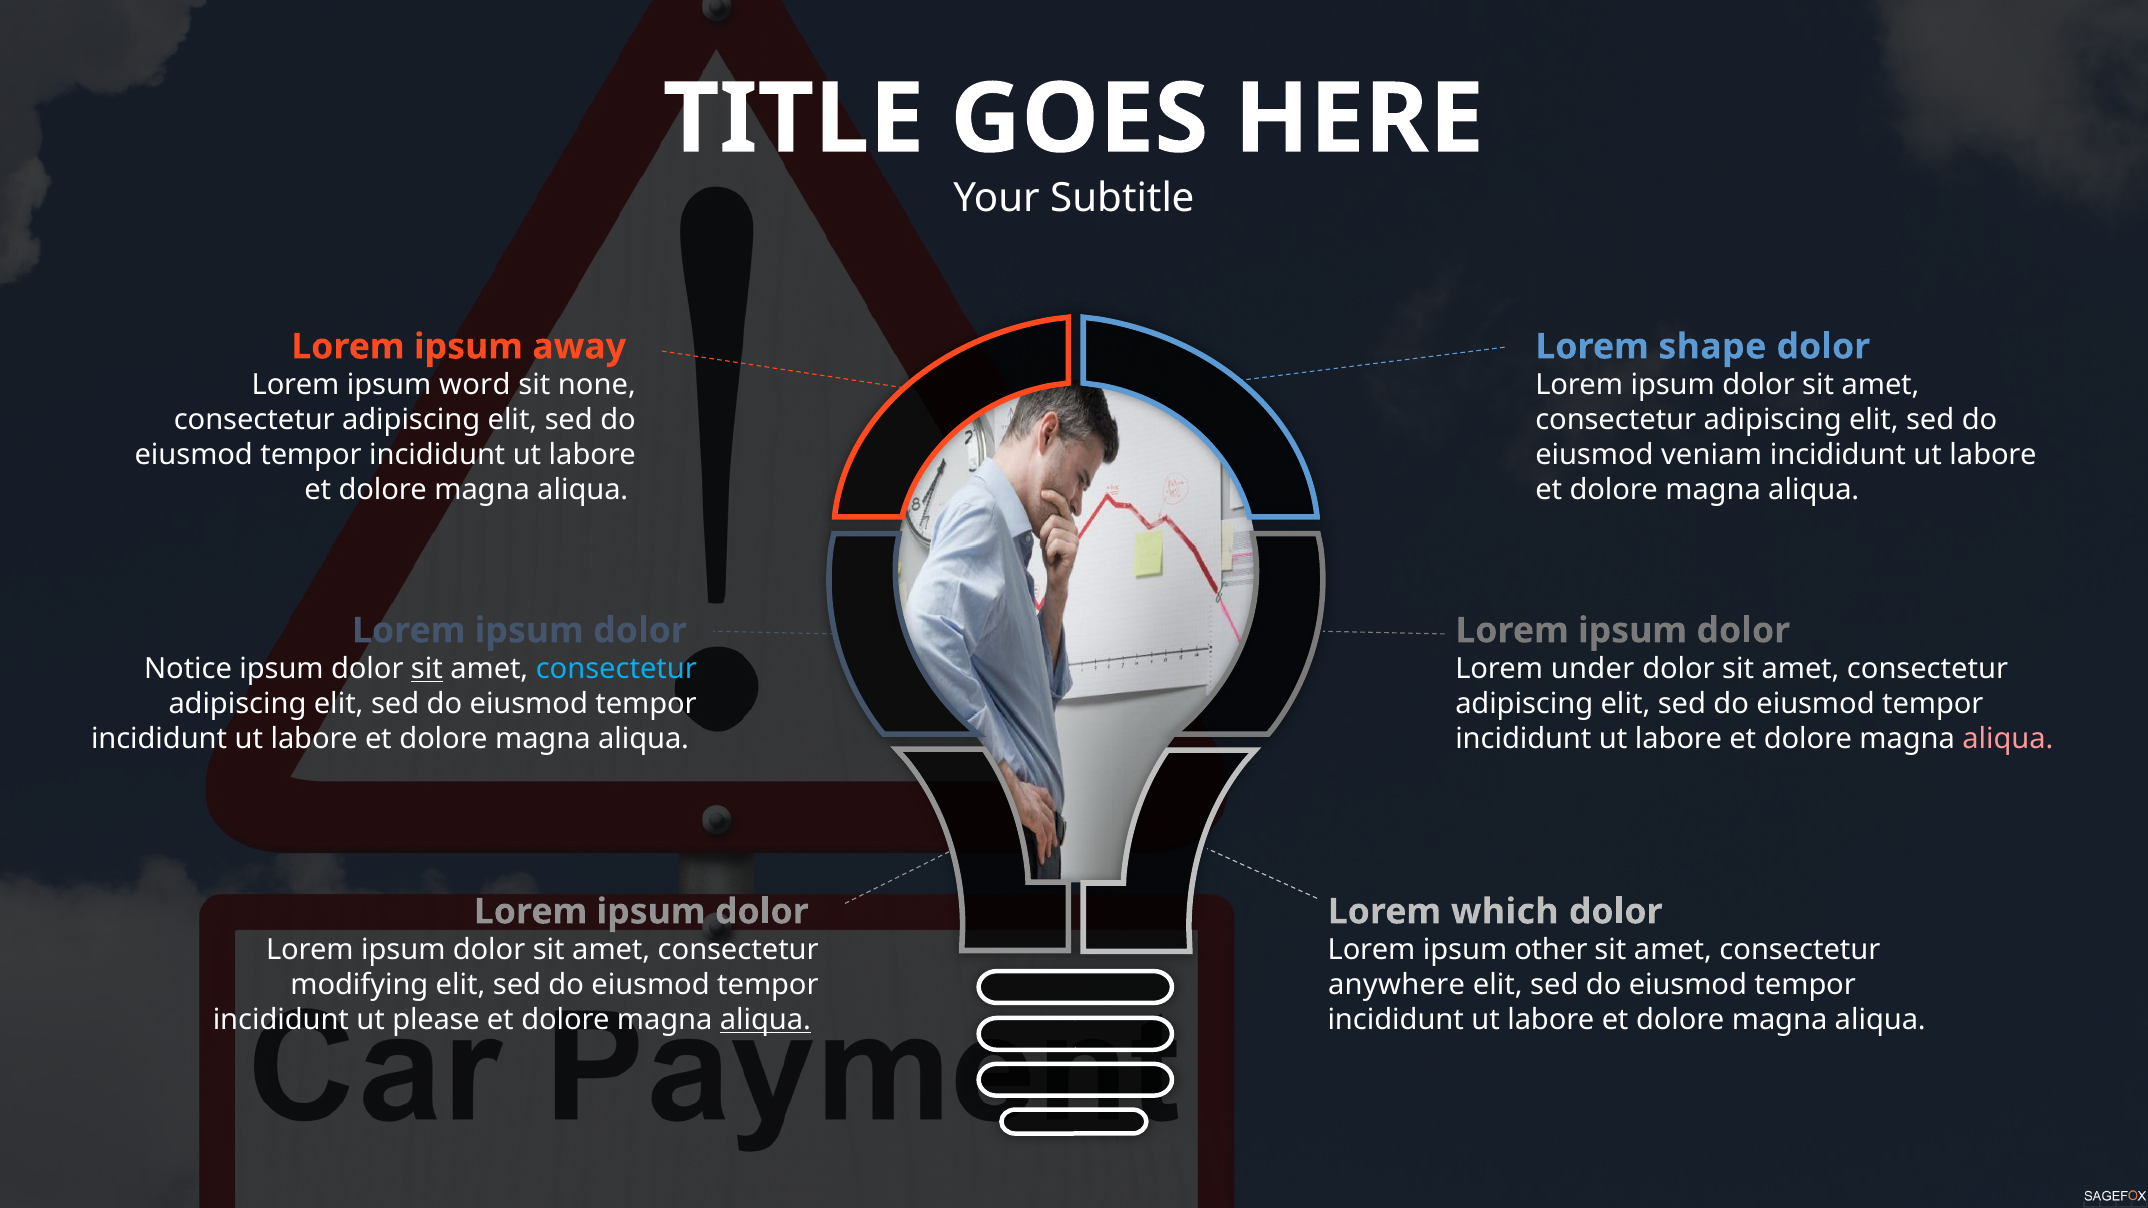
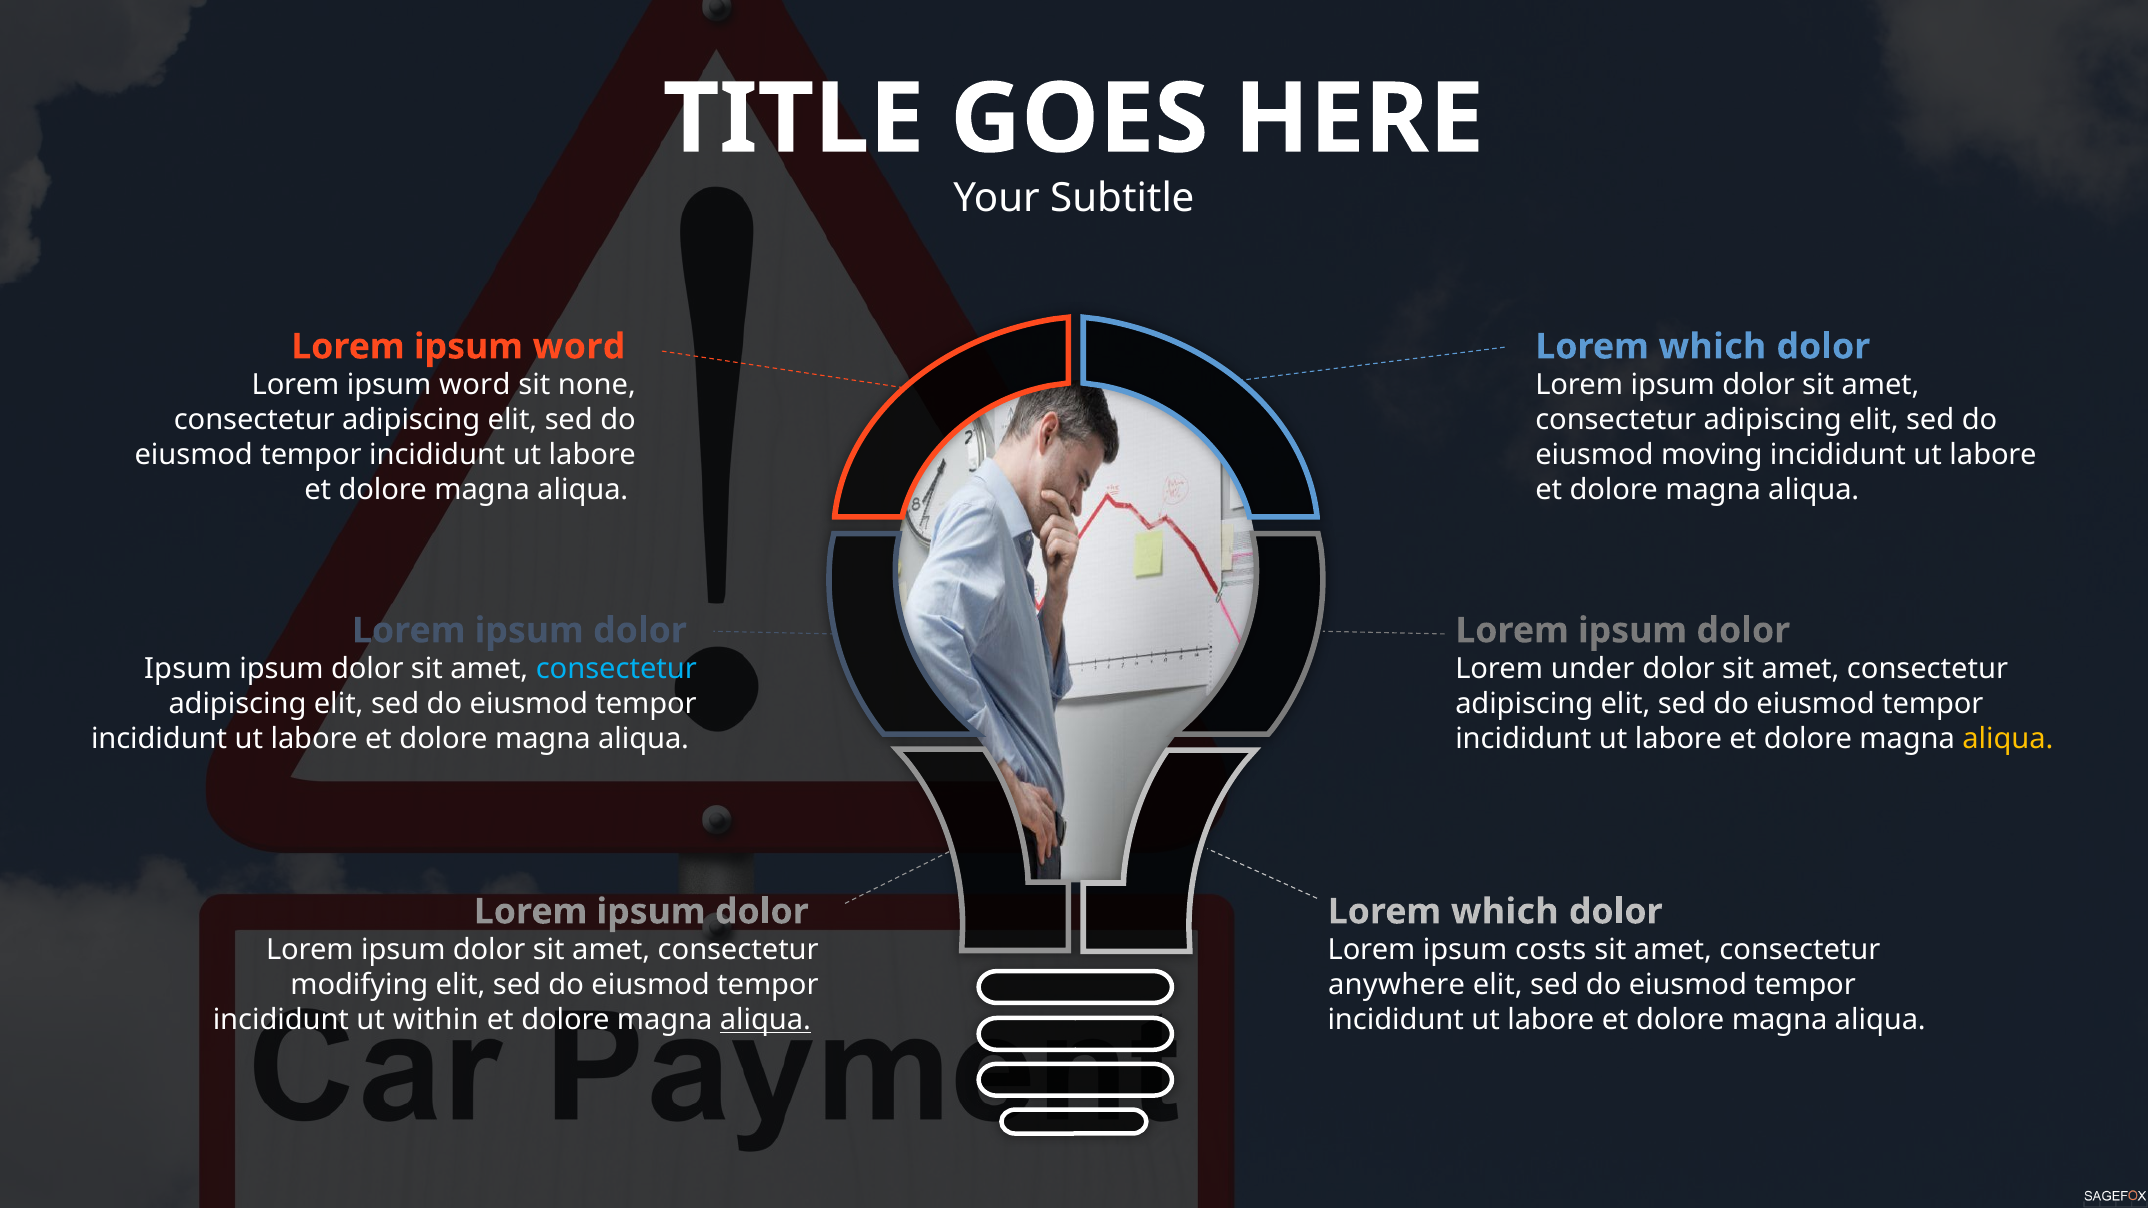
away at (579, 347): away -> word
shape at (1712, 347): shape -> which
veniam: veniam -> moving
Notice at (188, 669): Notice -> Ipsum
sit at (427, 669) underline: present -> none
aliqua at (2008, 739) colour: pink -> yellow
other: other -> costs
please: please -> within
